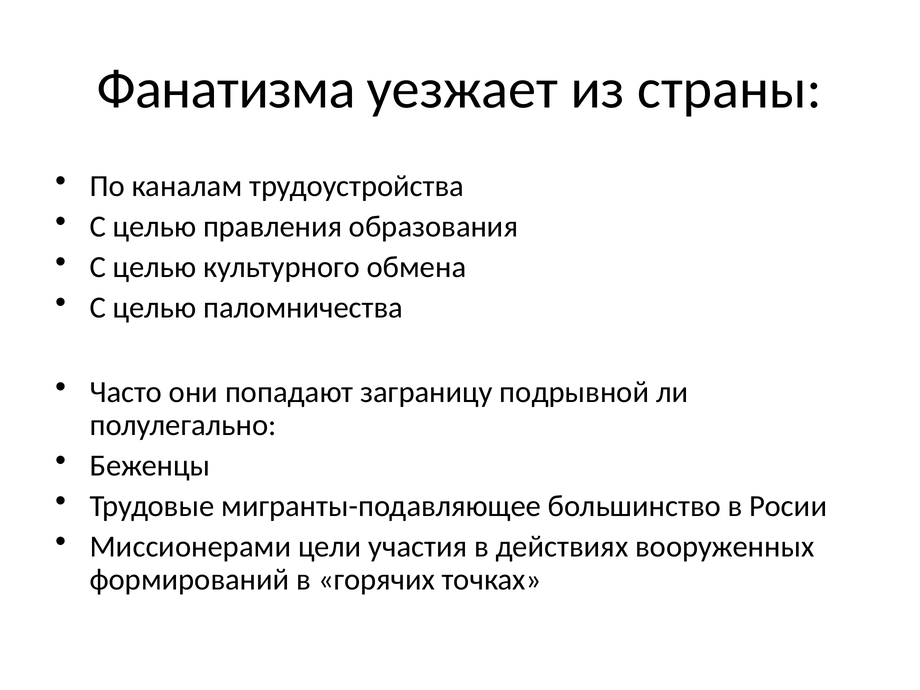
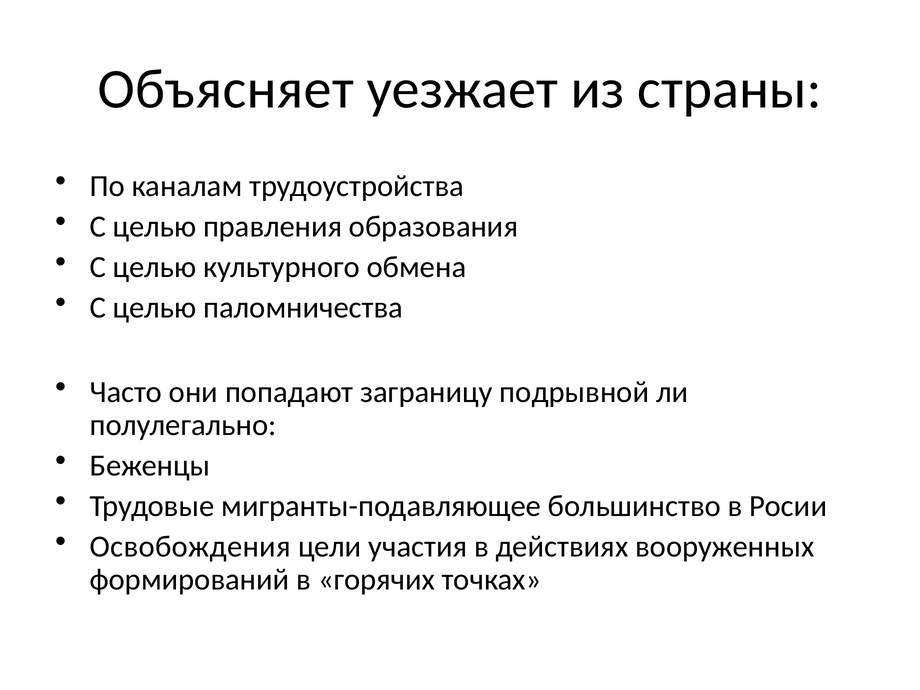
Фанатизма: Фанатизма -> Объясняет
Миссионерами: Миссионерами -> Освобождения
